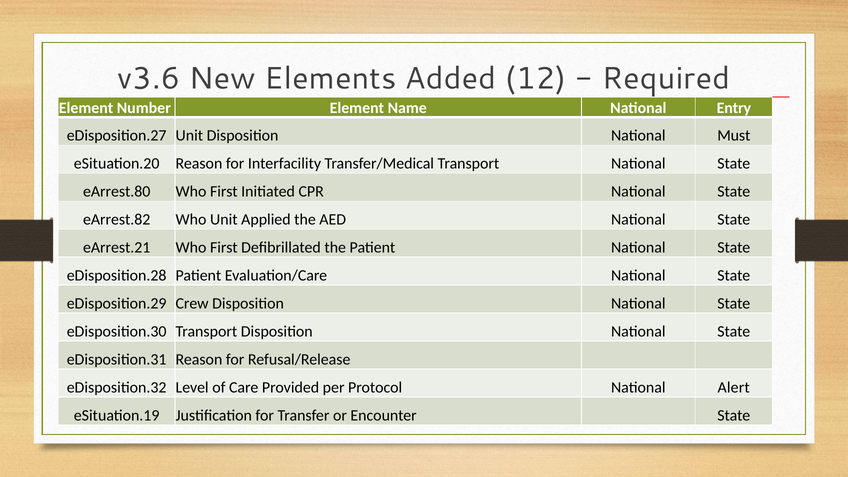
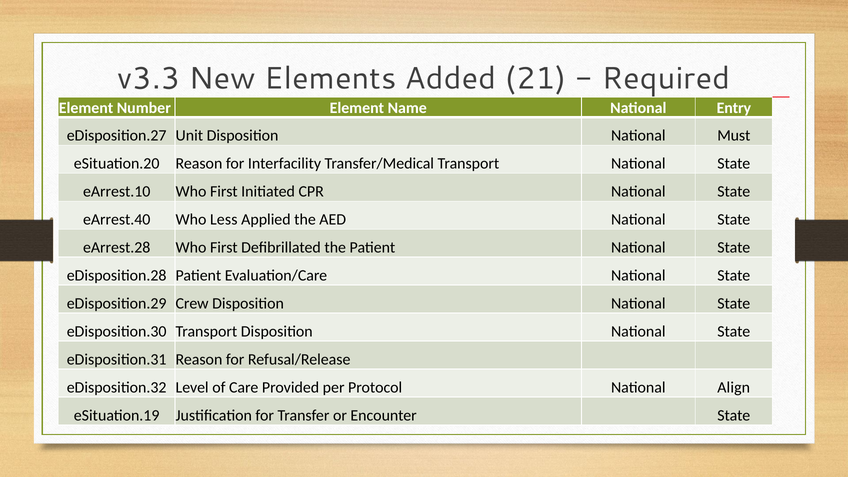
v3.6: v3.6 -> v3.3
12: 12 -> 21
eArrest.80: eArrest.80 -> eArrest.10
eArrest.82: eArrest.82 -> eArrest.40
Who Unit: Unit -> Less
eArrest.21: eArrest.21 -> eArrest.28
Alert: Alert -> Align
